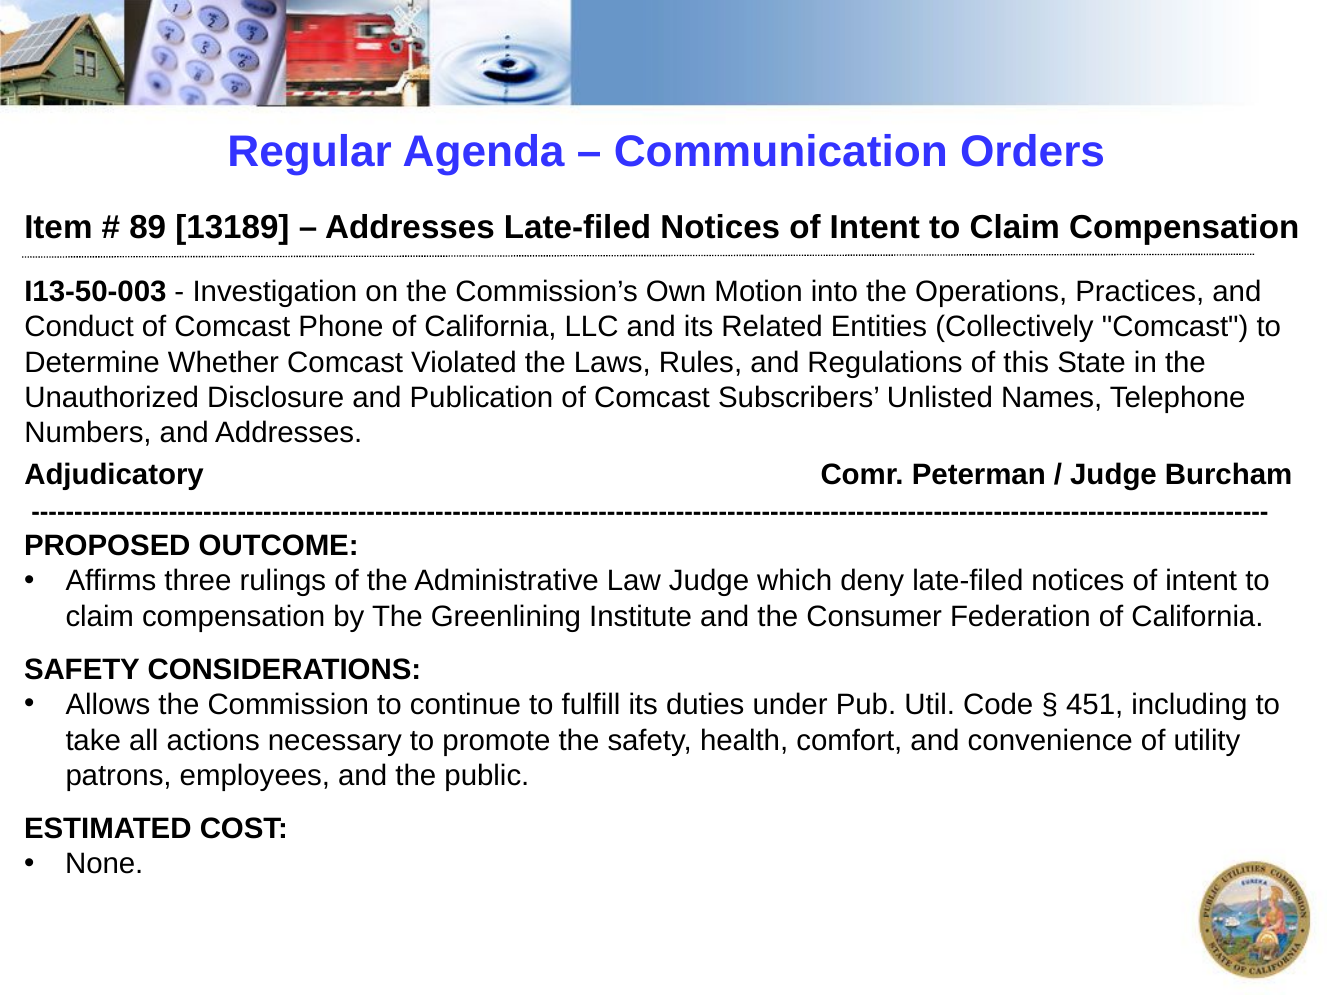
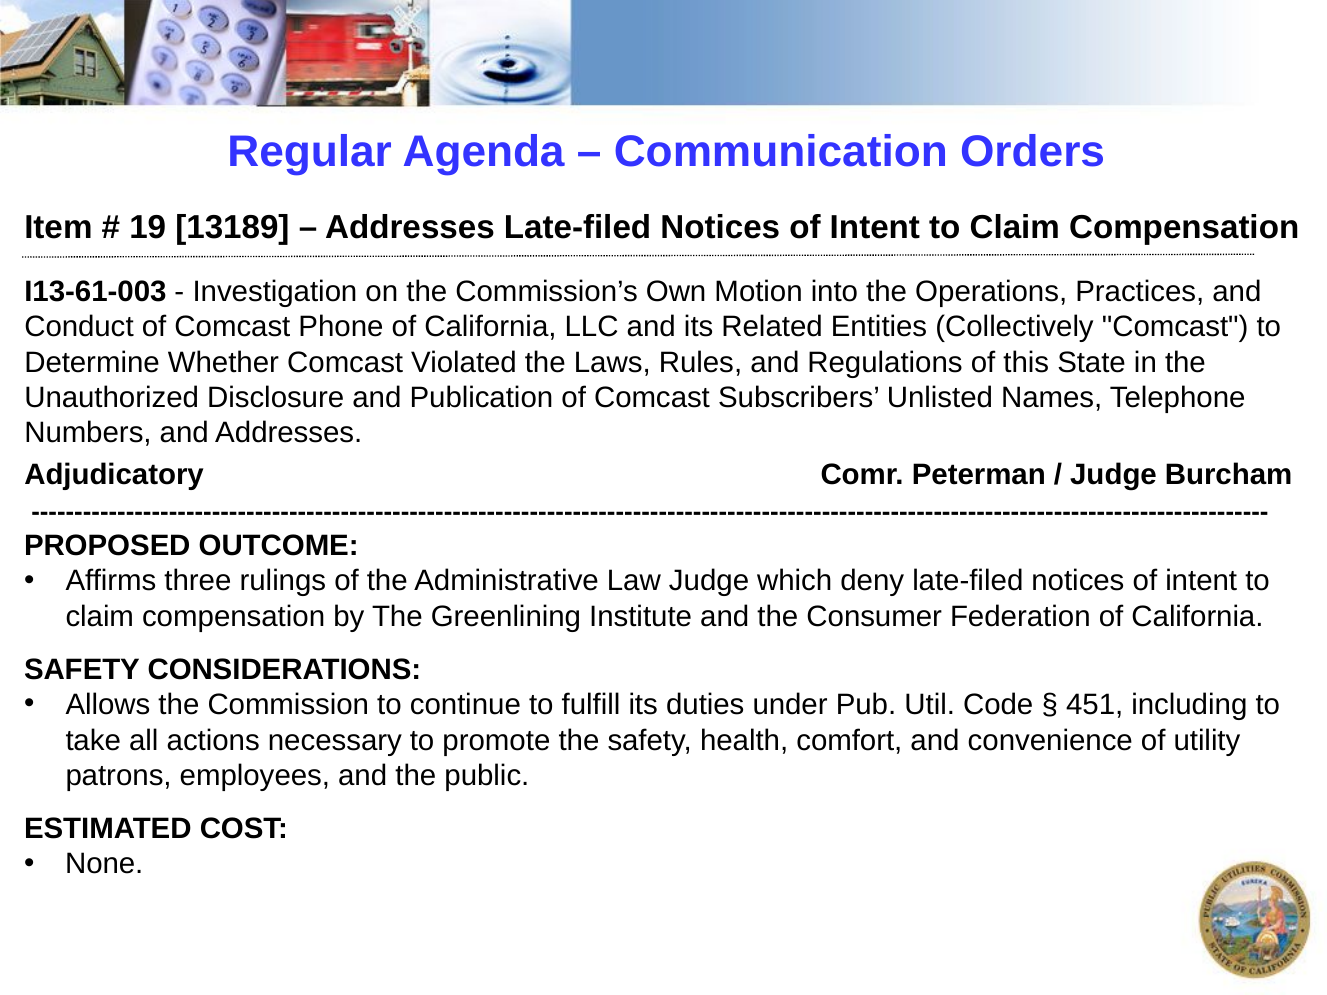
89: 89 -> 19
I13-50-003: I13-50-003 -> I13-61-003
